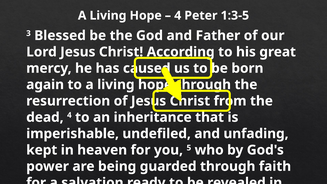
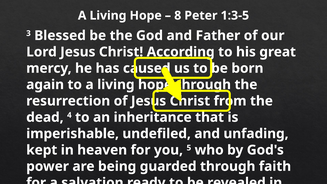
4 at (178, 16): 4 -> 8
